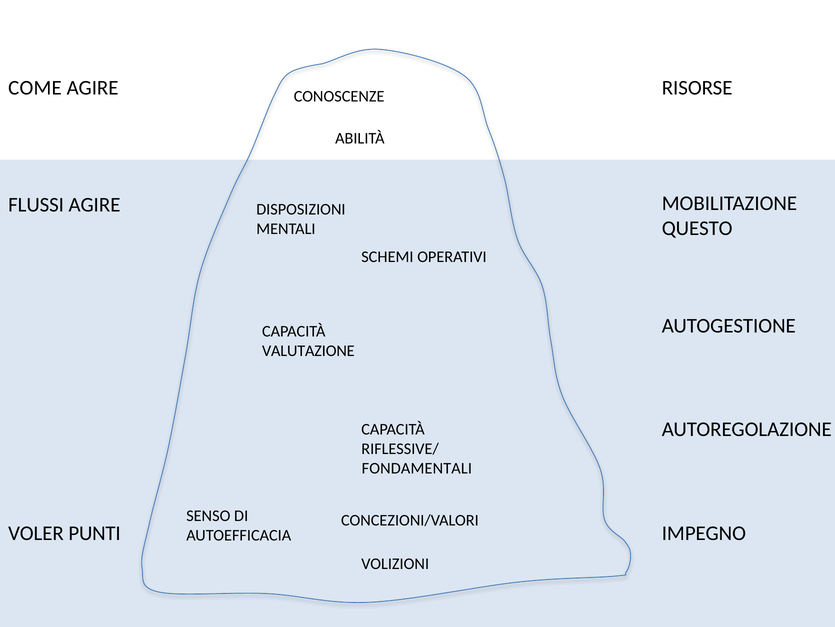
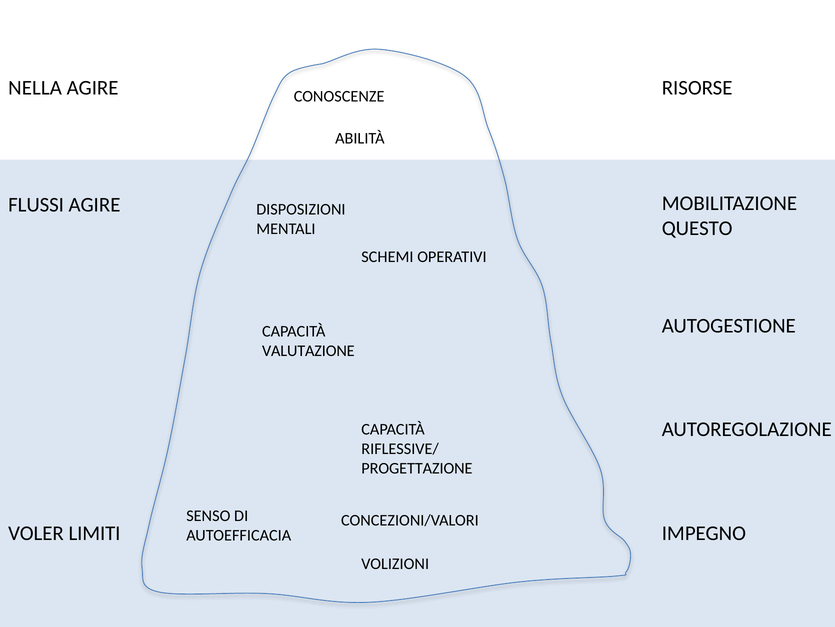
COME: COME -> NELLA
FONDAMENTALI: FONDAMENTALI -> PROGETTAZIONE
PUNTI: PUNTI -> LIMITI
